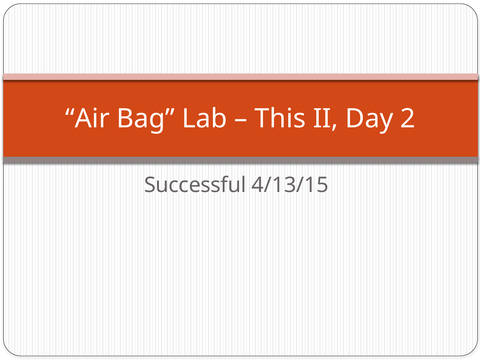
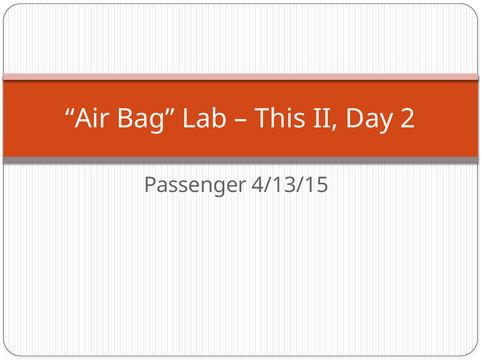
Successful: Successful -> Passenger
